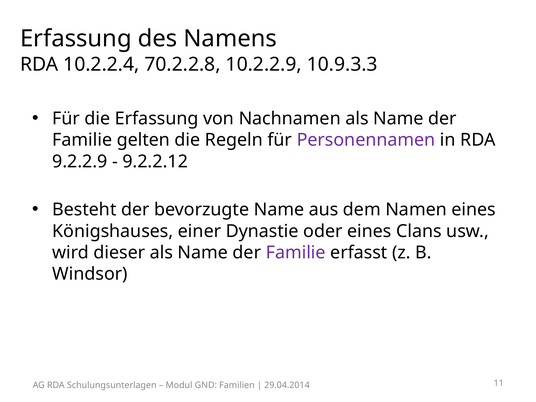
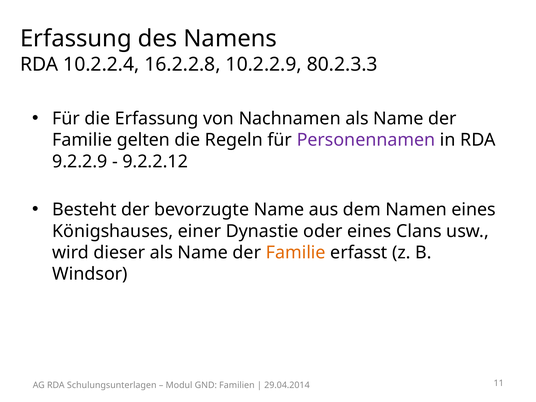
70.2.2.8: 70.2.2.8 -> 16.2.2.8
10.9.3.3: 10.9.3.3 -> 80.2.3.3
Familie at (296, 253) colour: purple -> orange
